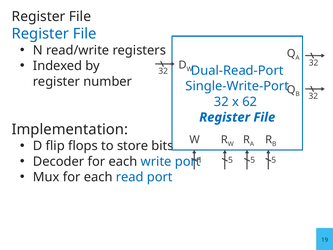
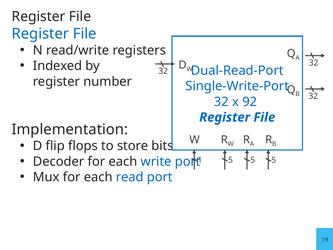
62: 62 -> 92
